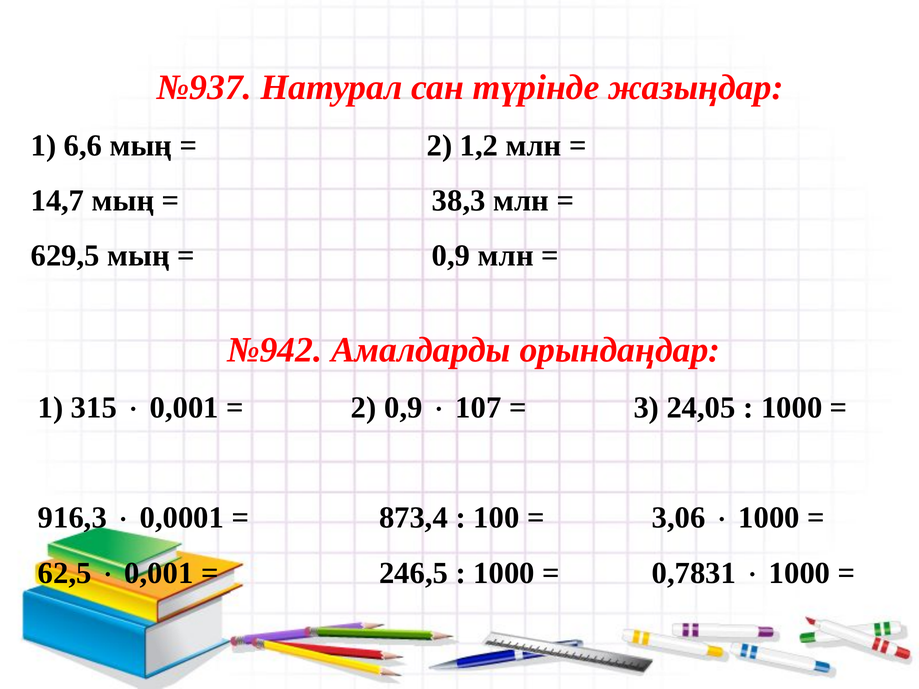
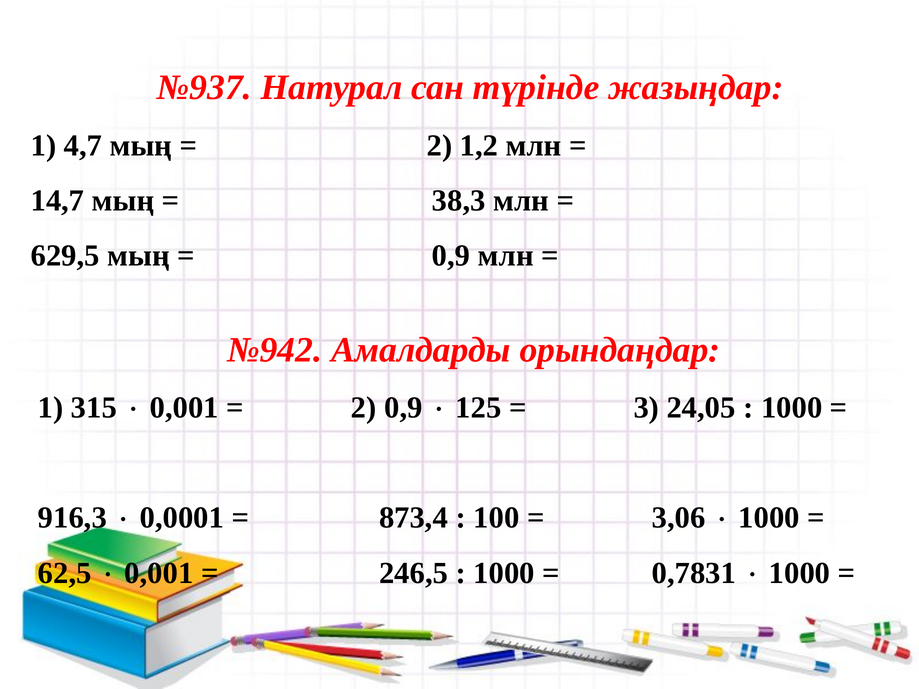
6,6: 6,6 -> 4,7
107: 107 -> 125
